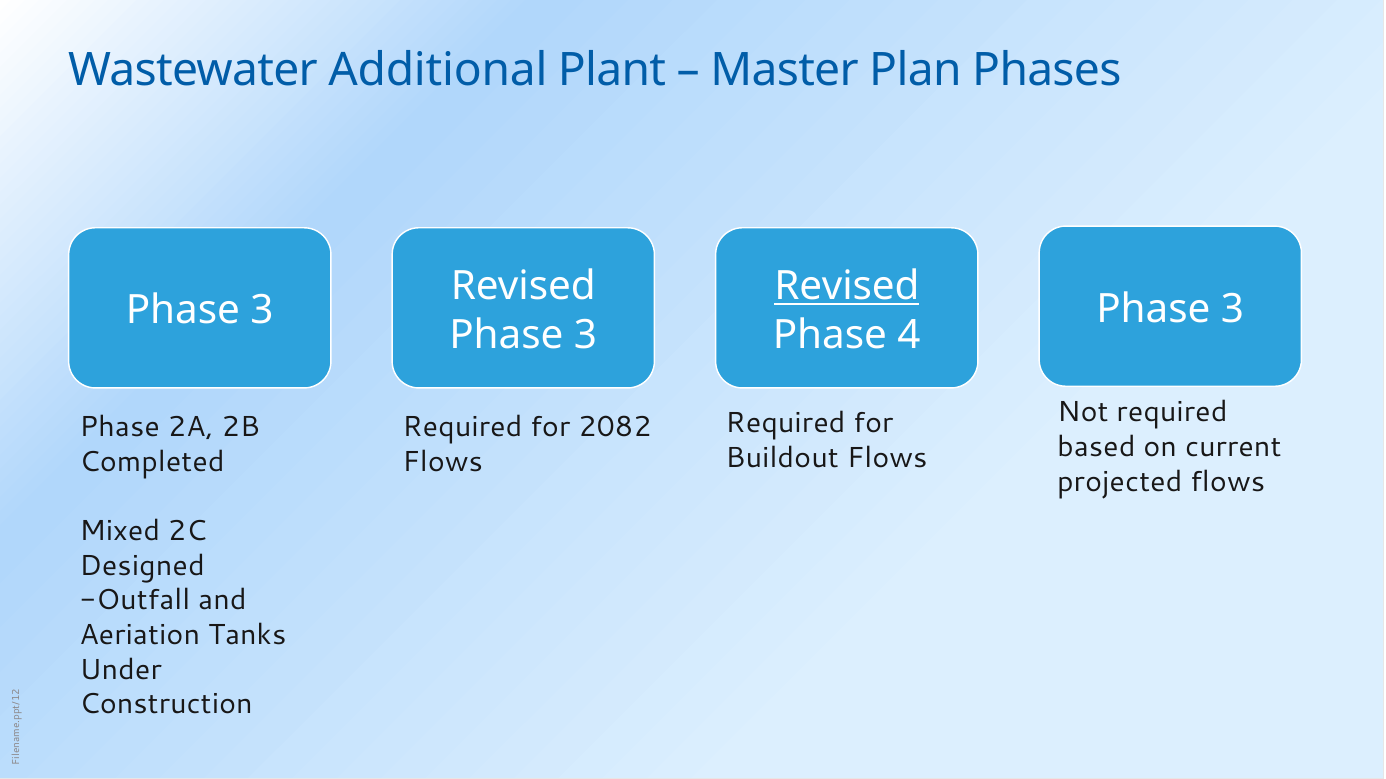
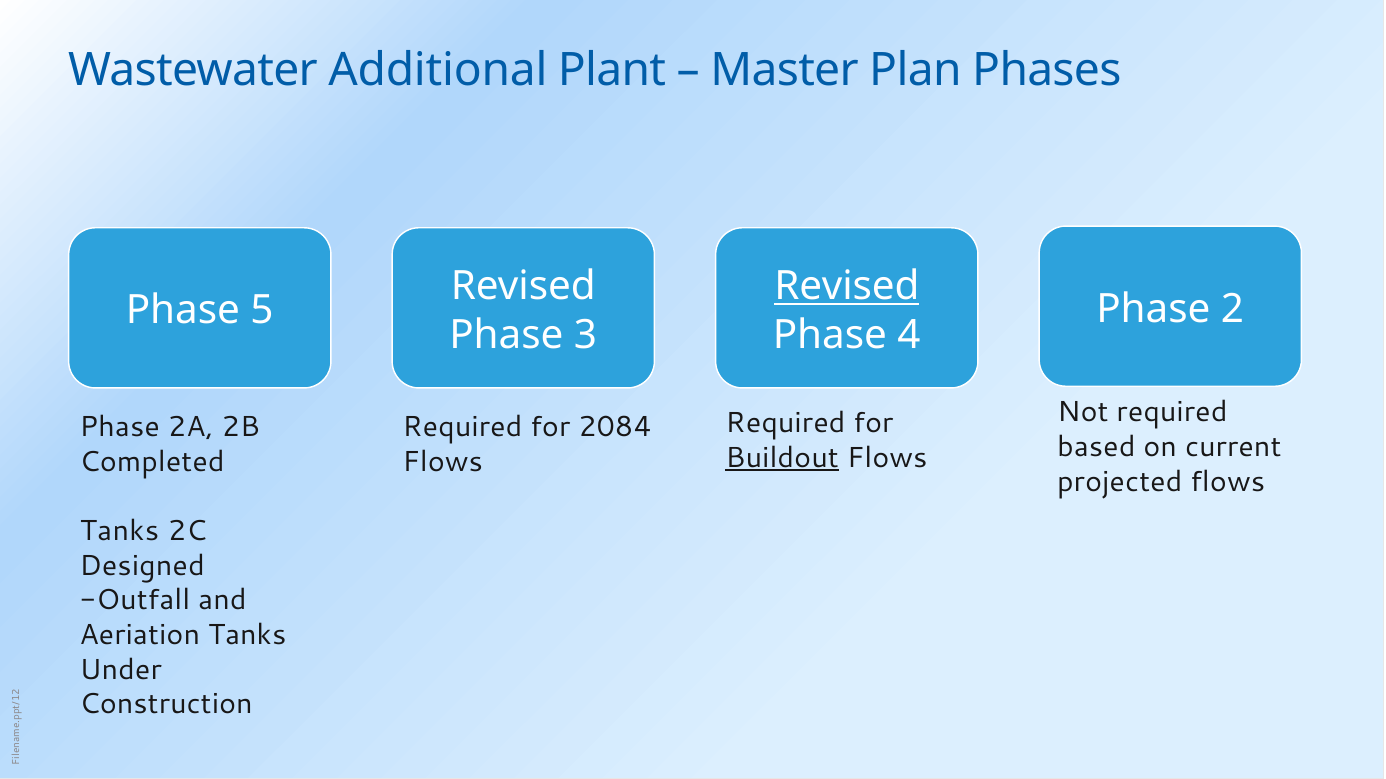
3 at (1233, 309): 3 -> 2
3 at (262, 311): 3 -> 5
2082: 2082 -> 2084
Buildout underline: none -> present
Mixed at (120, 531): Mixed -> Tanks
